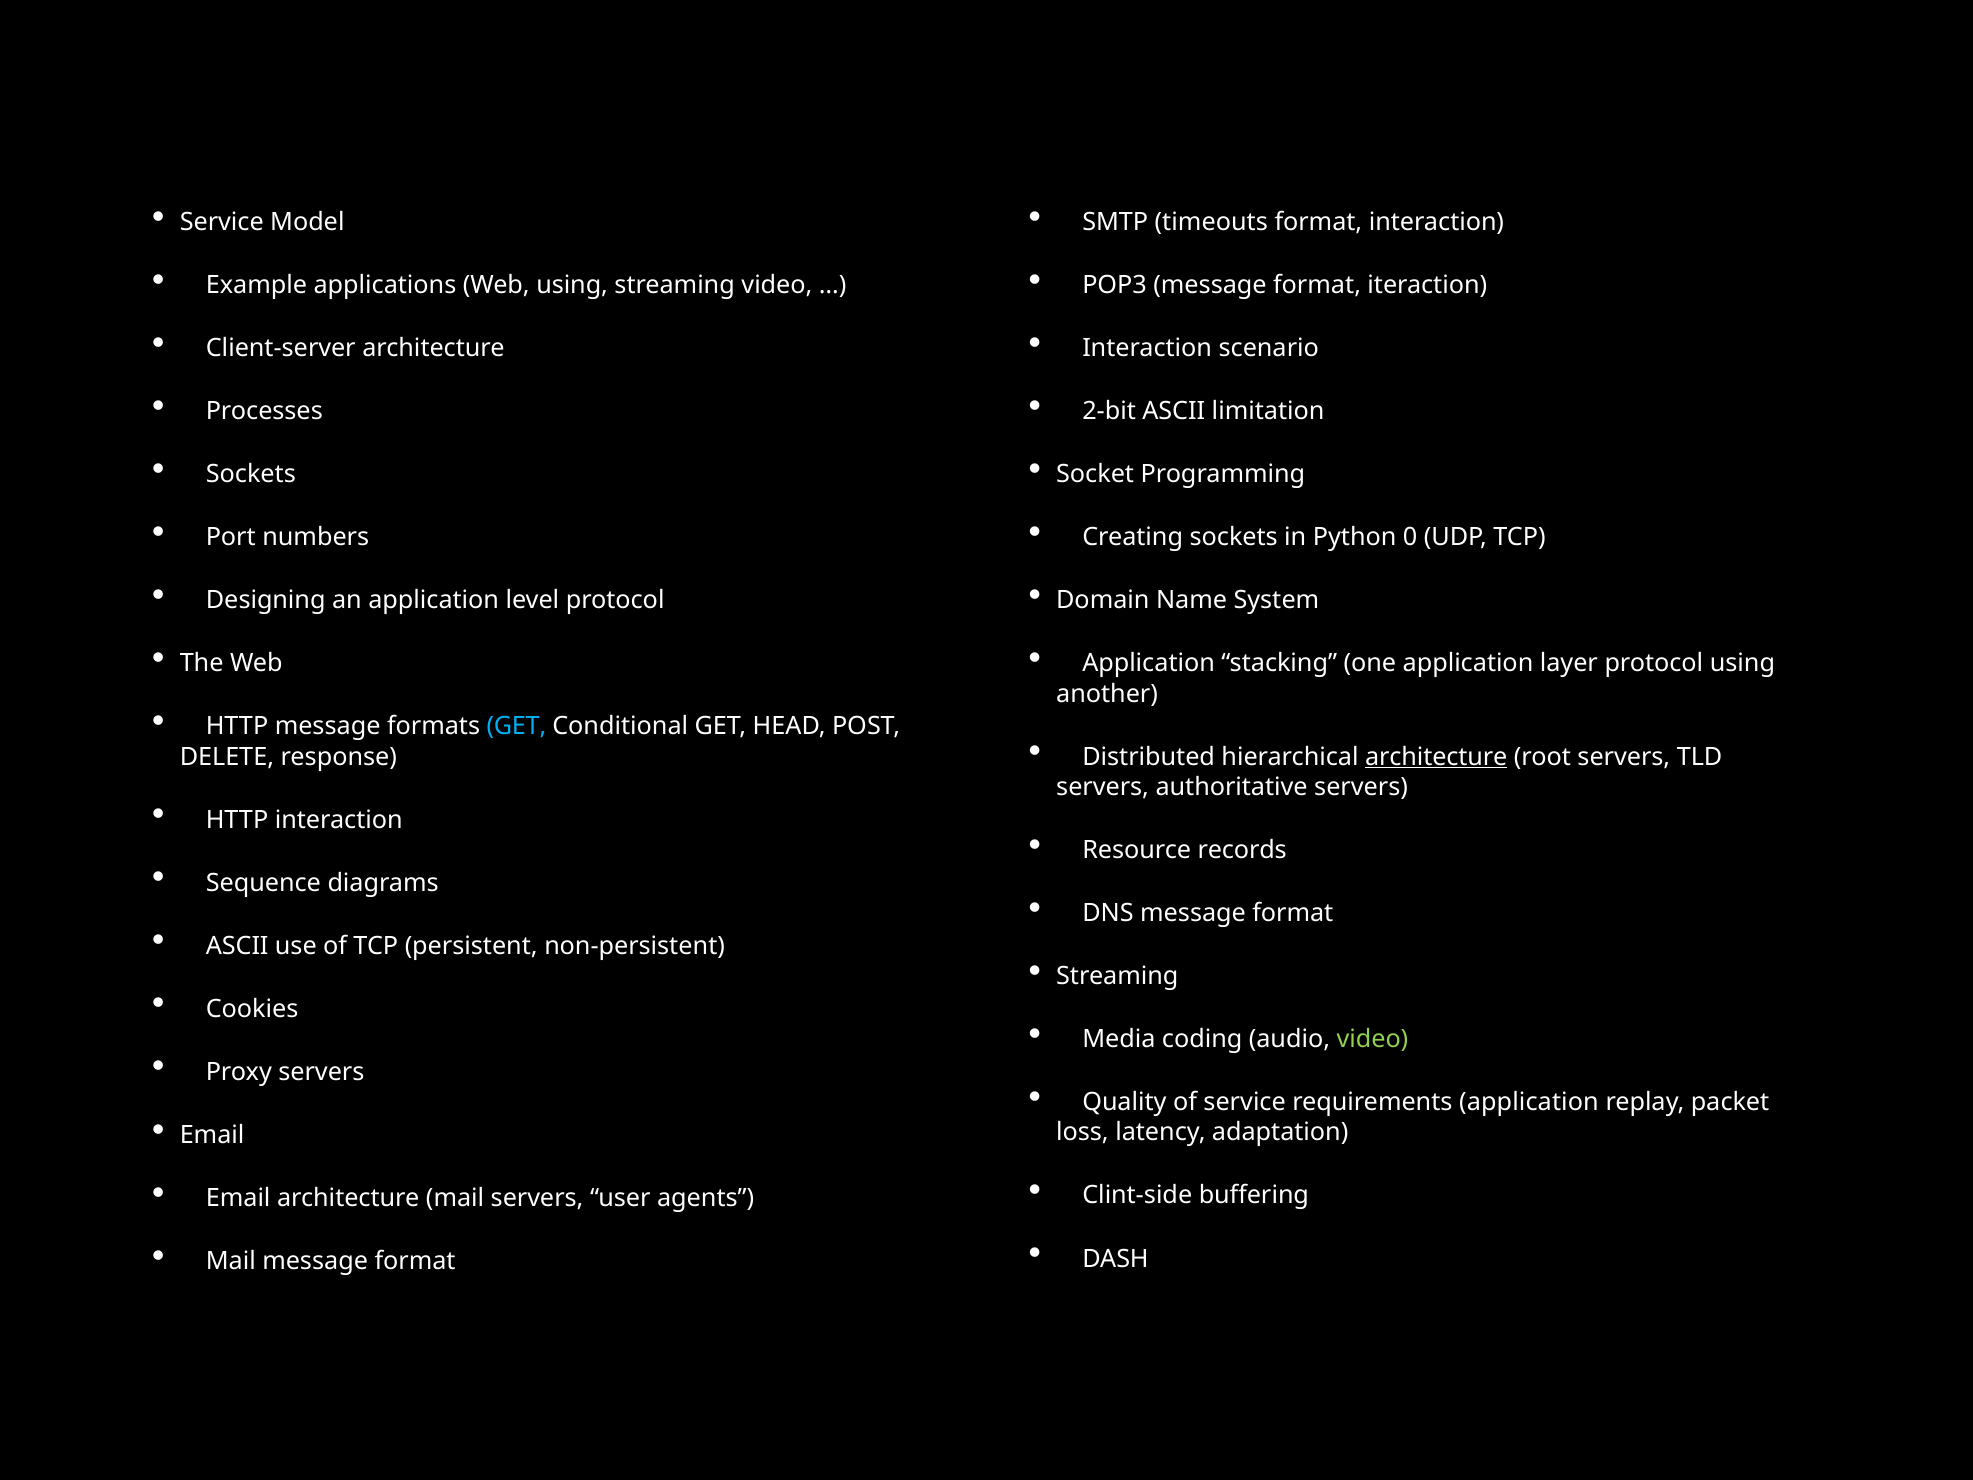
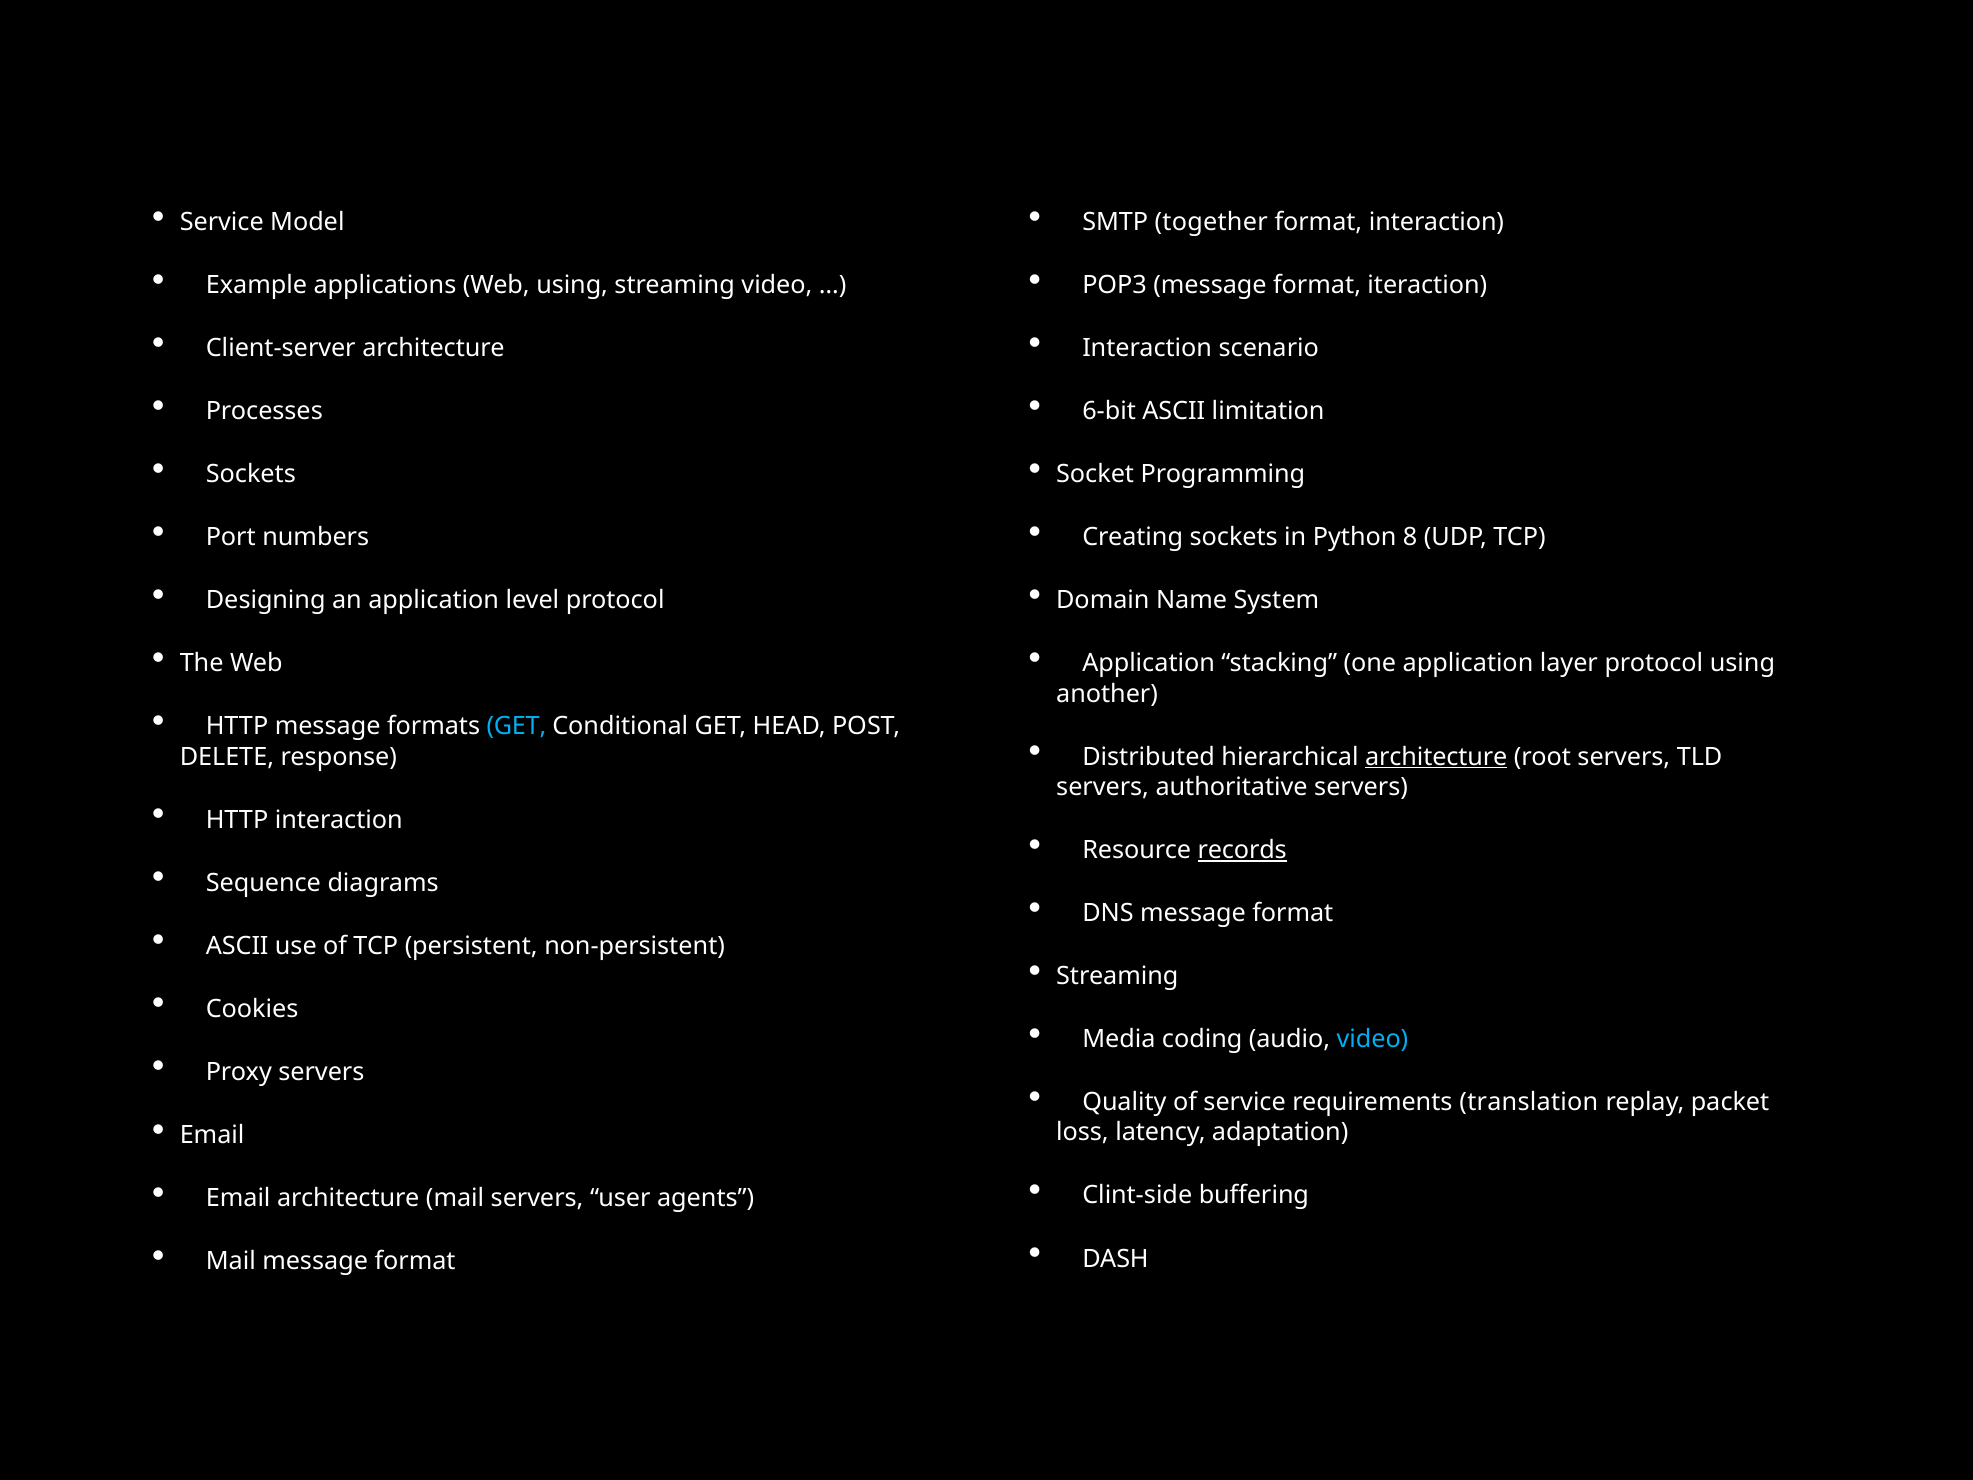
timeouts: timeouts -> together
2-bit: 2-bit -> 6-bit
0: 0 -> 8
records underline: none -> present
video at (1372, 1039) colour: light green -> light blue
requirements application: application -> translation
